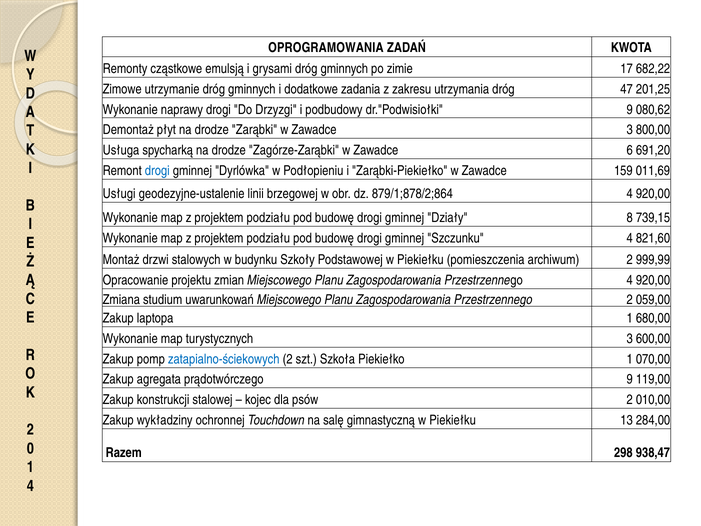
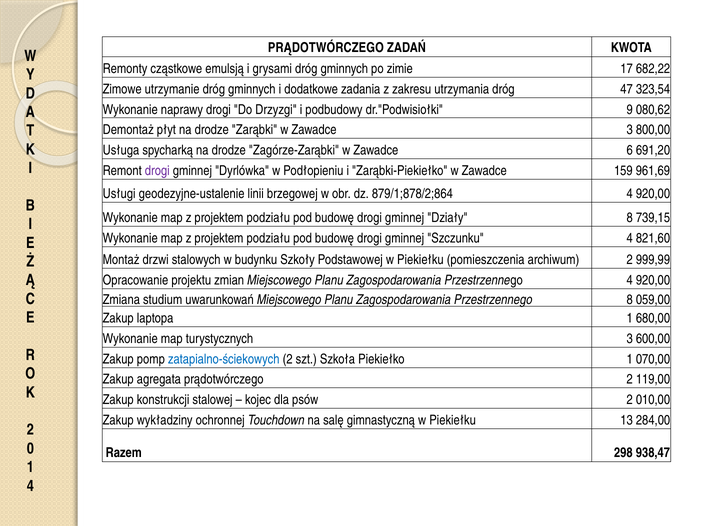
OPROGRAMOWANIA at (326, 48): OPROGRAMOWANIA -> PRĄDOTWÓRCZEGO
201,25: 201,25 -> 323,54
drogi at (157, 171) colour: blue -> purple
011,69: 011,69 -> 961,69
Przestrzennego 2: 2 -> 8
prądotwórczego 9: 9 -> 2
